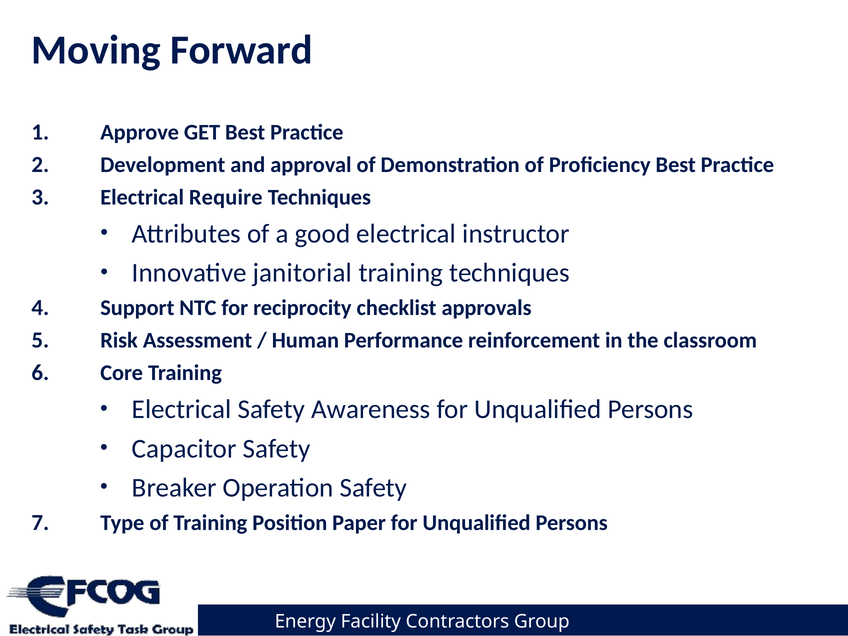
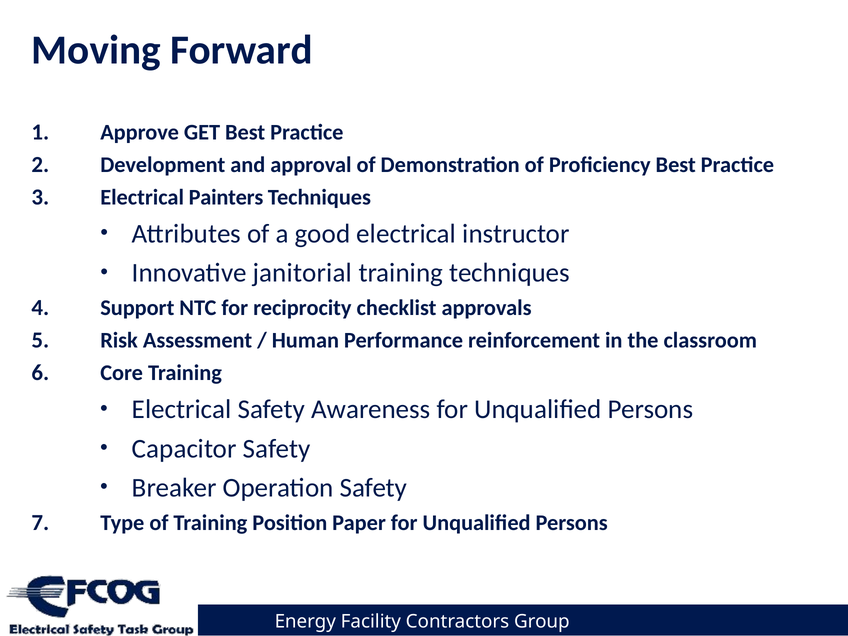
Require: Require -> Painters
